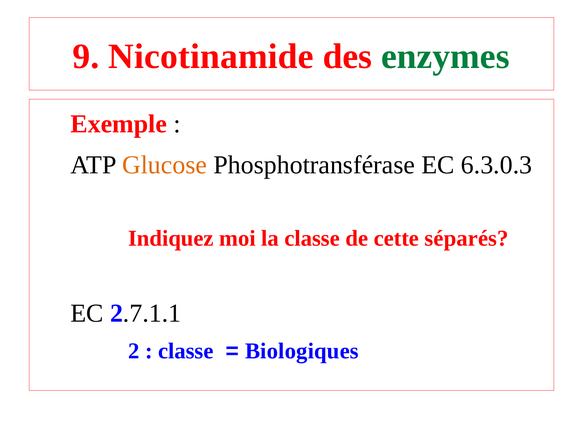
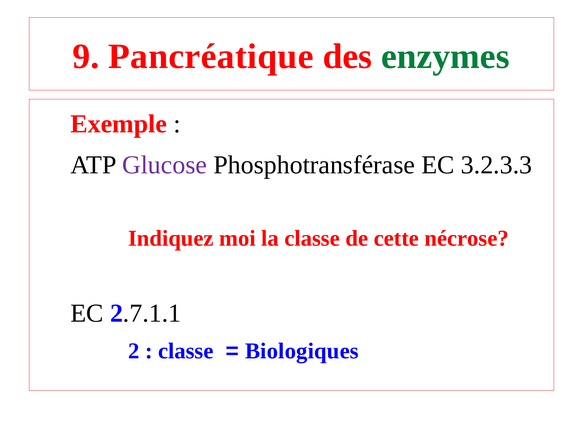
Nicotinamide: Nicotinamide -> Pancréatique
Glucose colour: orange -> purple
6.3.0.3: 6.3.0.3 -> 3.2.3.3
séparés: séparés -> nécrose
